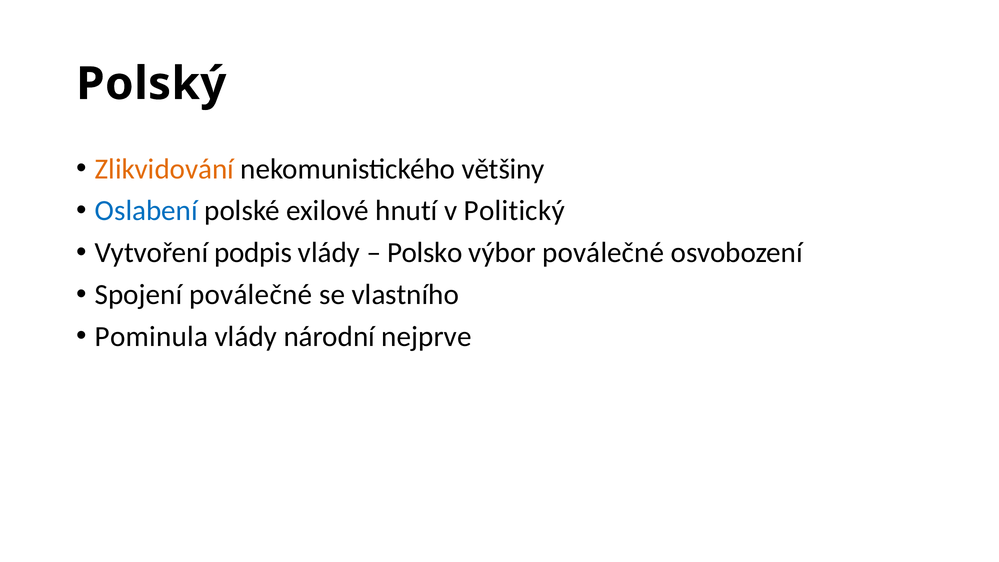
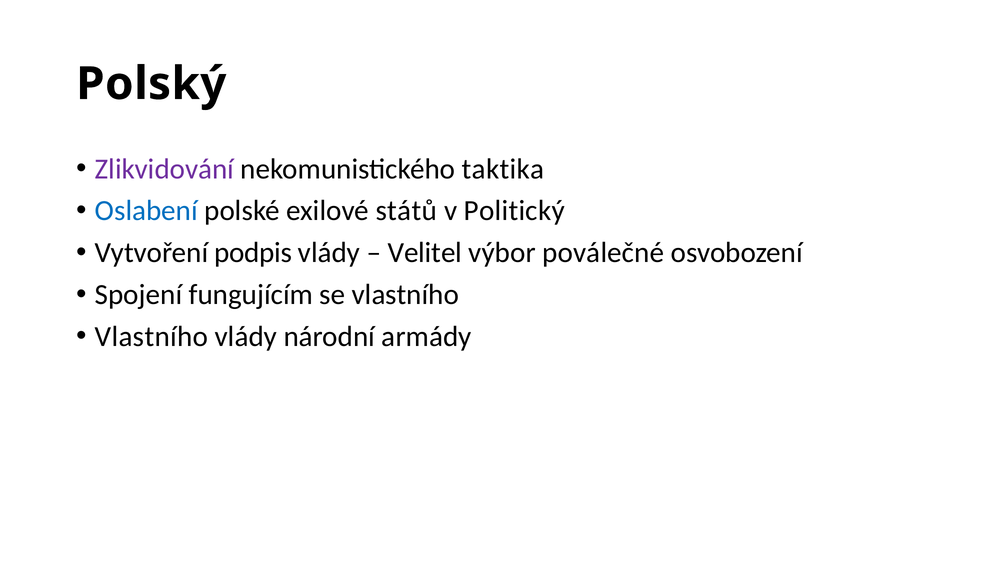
Zlikvidování colour: orange -> purple
většiny: většiny -> taktika
hnutí: hnutí -> států
Polsko: Polsko -> Velitel
Spojení poválečné: poválečné -> fungujícím
Pominula at (151, 336): Pominula -> Vlastního
nejprve: nejprve -> armády
